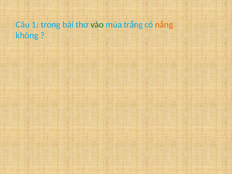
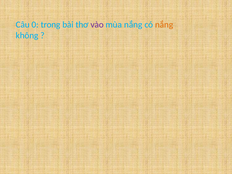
1: 1 -> 0
vào colour: green -> purple
mùa trắng: trắng -> nắng
